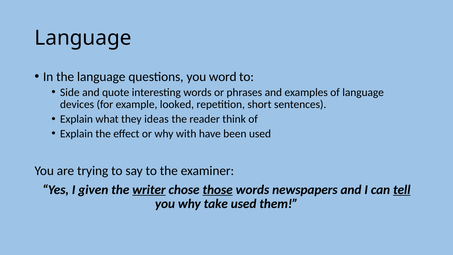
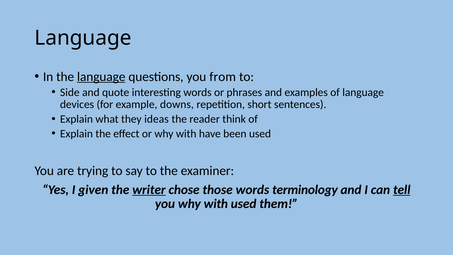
language at (101, 77) underline: none -> present
word: word -> from
looked: looked -> downs
those underline: present -> none
newspapers: newspapers -> terminology
you why take: take -> with
